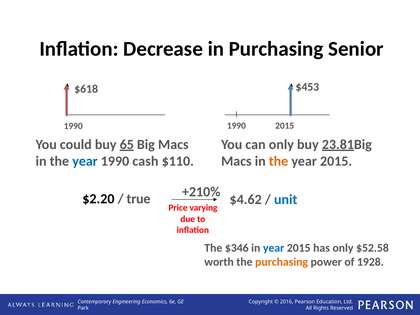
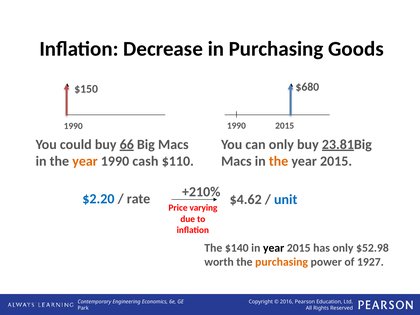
Senior: Senior -> Goods
$453: $453 -> $680
$618: $618 -> $150
65: 65 -> 66
year at (85, 161) colour: blue -> orange
$2.20 colour: black -> blue
true: true -> rate
$346: $346 -> $140
year at (274, 248) colour: blue -> black
$52.58: $52.58 -> $52.98
1928: 1928 -> 1927
